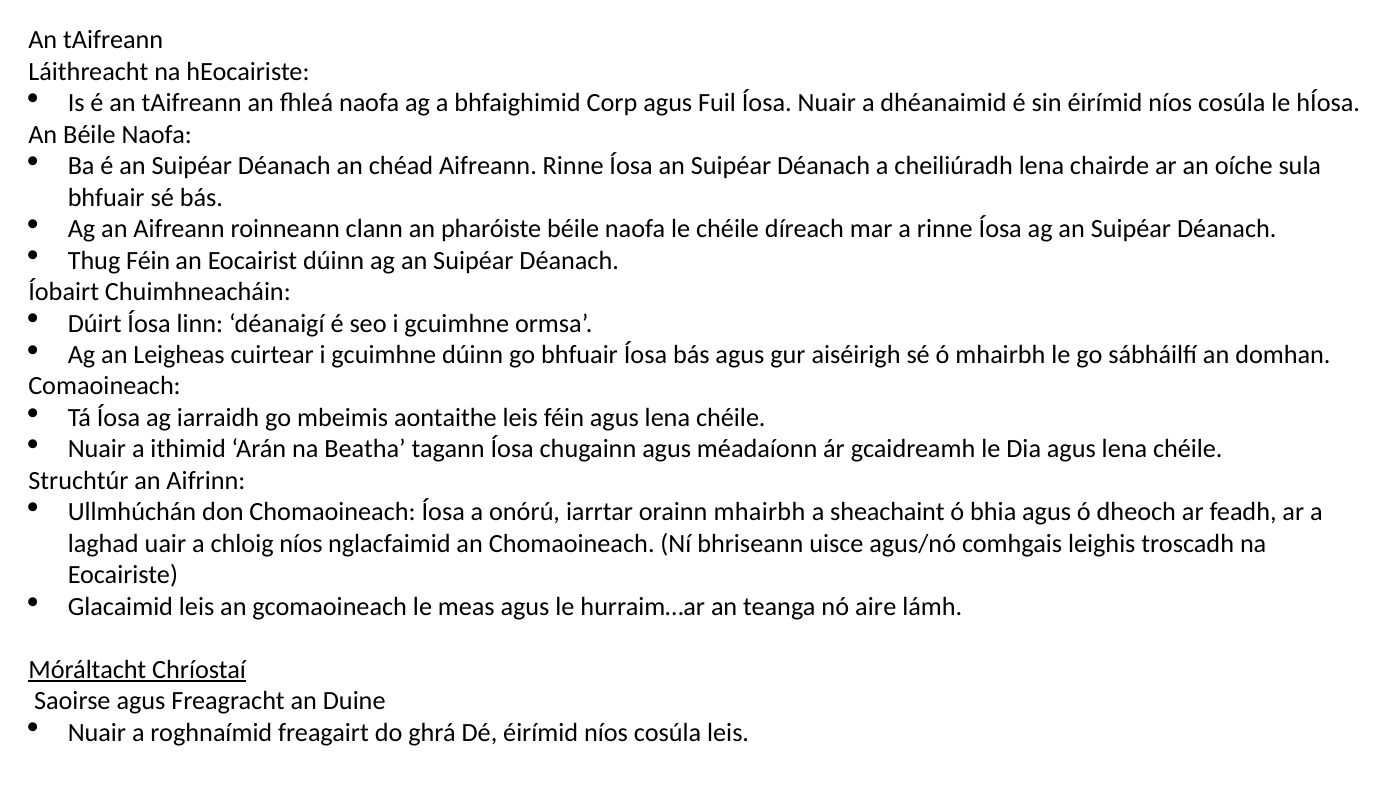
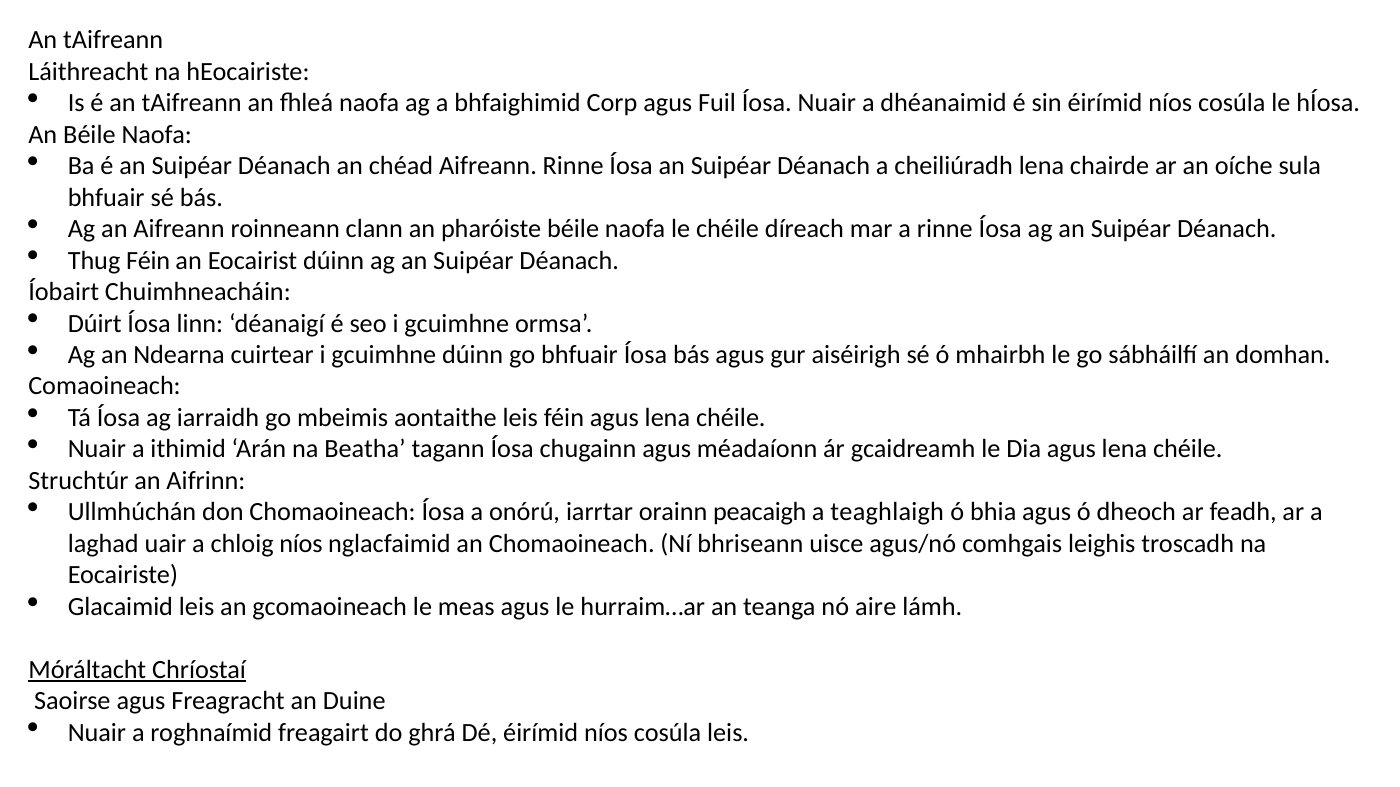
Leigheas: Leigheas -> Ndearna
orainn mhairbh: mhairbh -> peacaigh
sheachaint: sheachaint -> teaghlaigh
